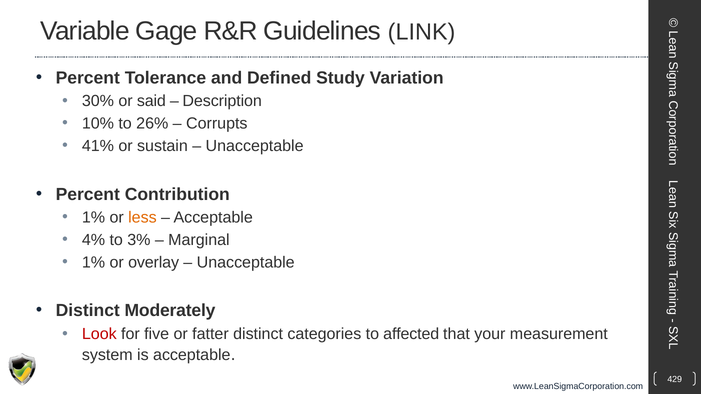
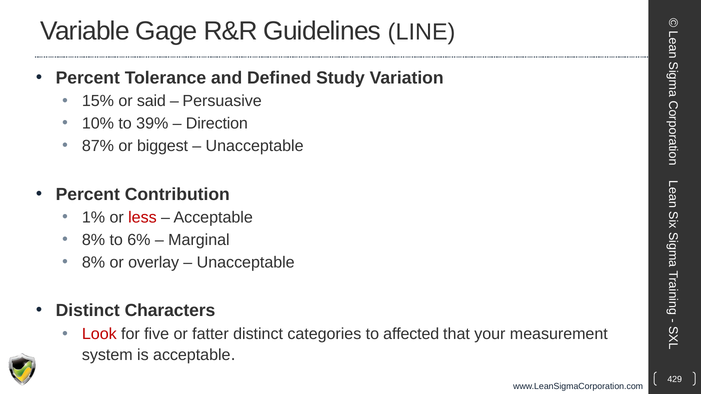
LINK: LINK -> LINE
30%: 30% -> 15%
Description: Description -> Persuasive
26%: 26% -> 39%
Corrupts: Corrupts -> Direction
41%: 41% -> 87%
sustain: sustain -> biggest
less colour: orange -> red
4% at (94, 240): 4% -> 8%
3%: 3% -> 6%
1% at (94, 263): 1% -> 8%
Moderately: Moderately -> Characters
